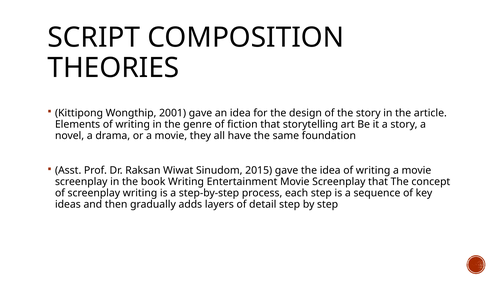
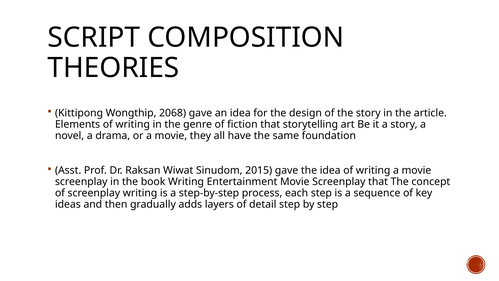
2001: 2001 -> 2068
